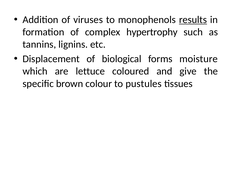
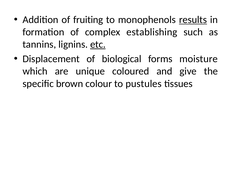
viruses: viruses -> fruiting
hypertrophy: hypertrophy -> establishing
etc underline: none -> present
lettuce: lettuce -> unique
